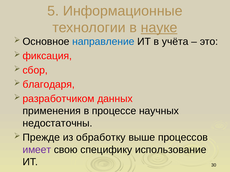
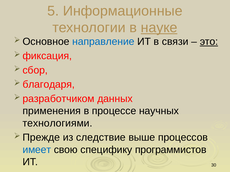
учёта: учёта -> связи
это underline: none -> present
недостаточны: недостаточны -> технологиями
обработку: обработку -> следствие
имеет colour: purple -> blue
использование: использование -> программистов
